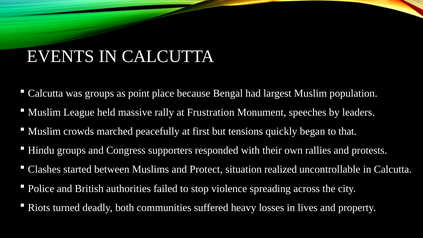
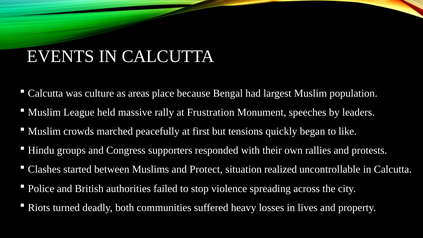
was groups: groups -> culture
point: point -> areas
that: that -> like
